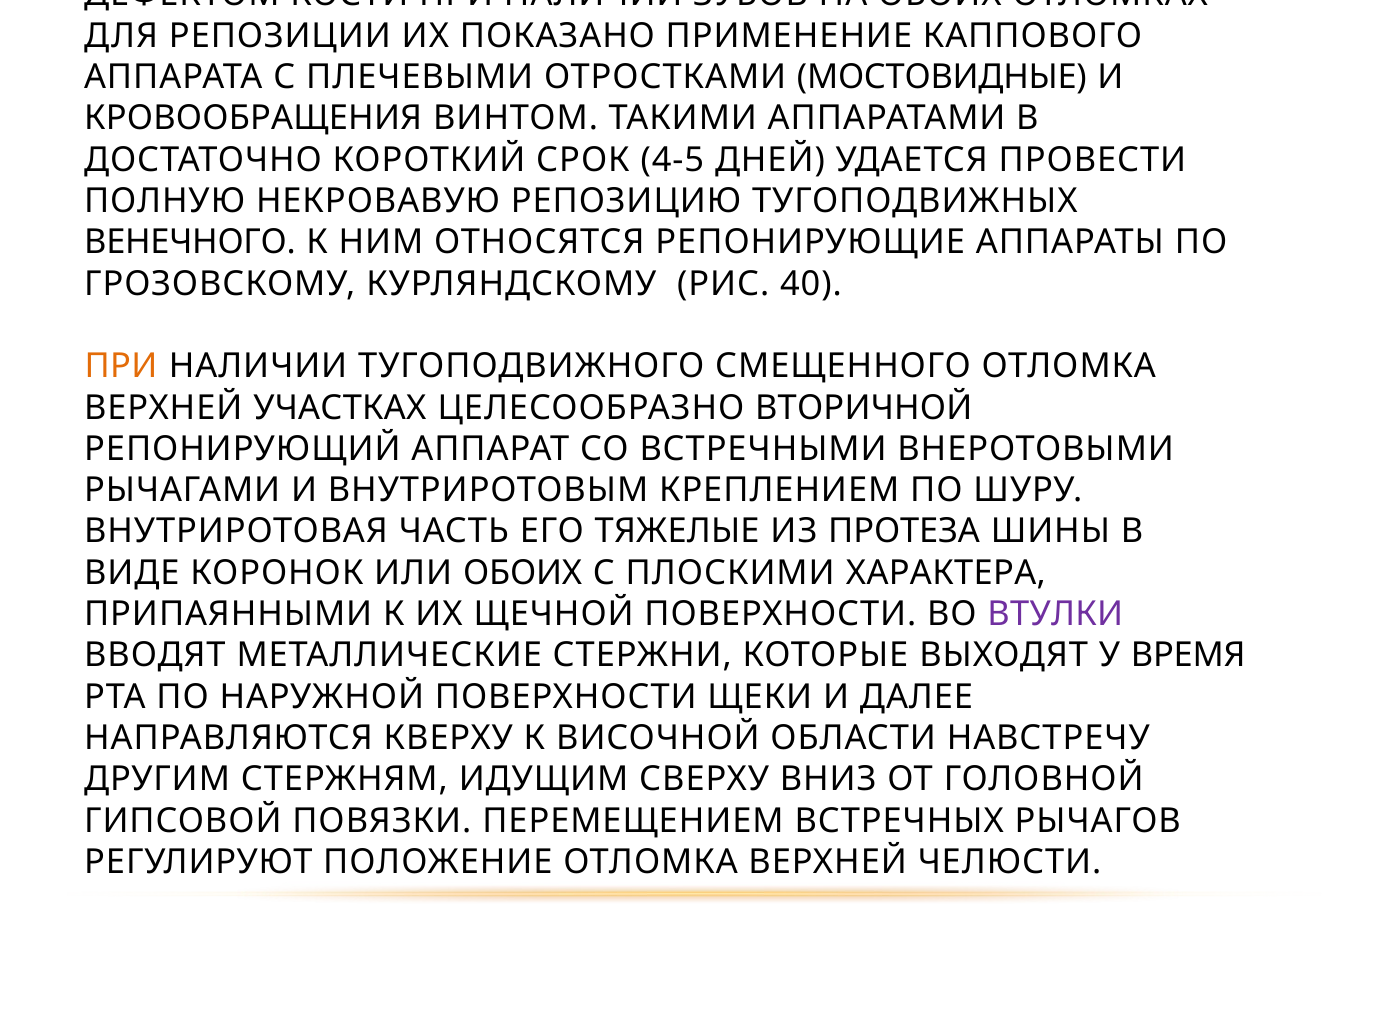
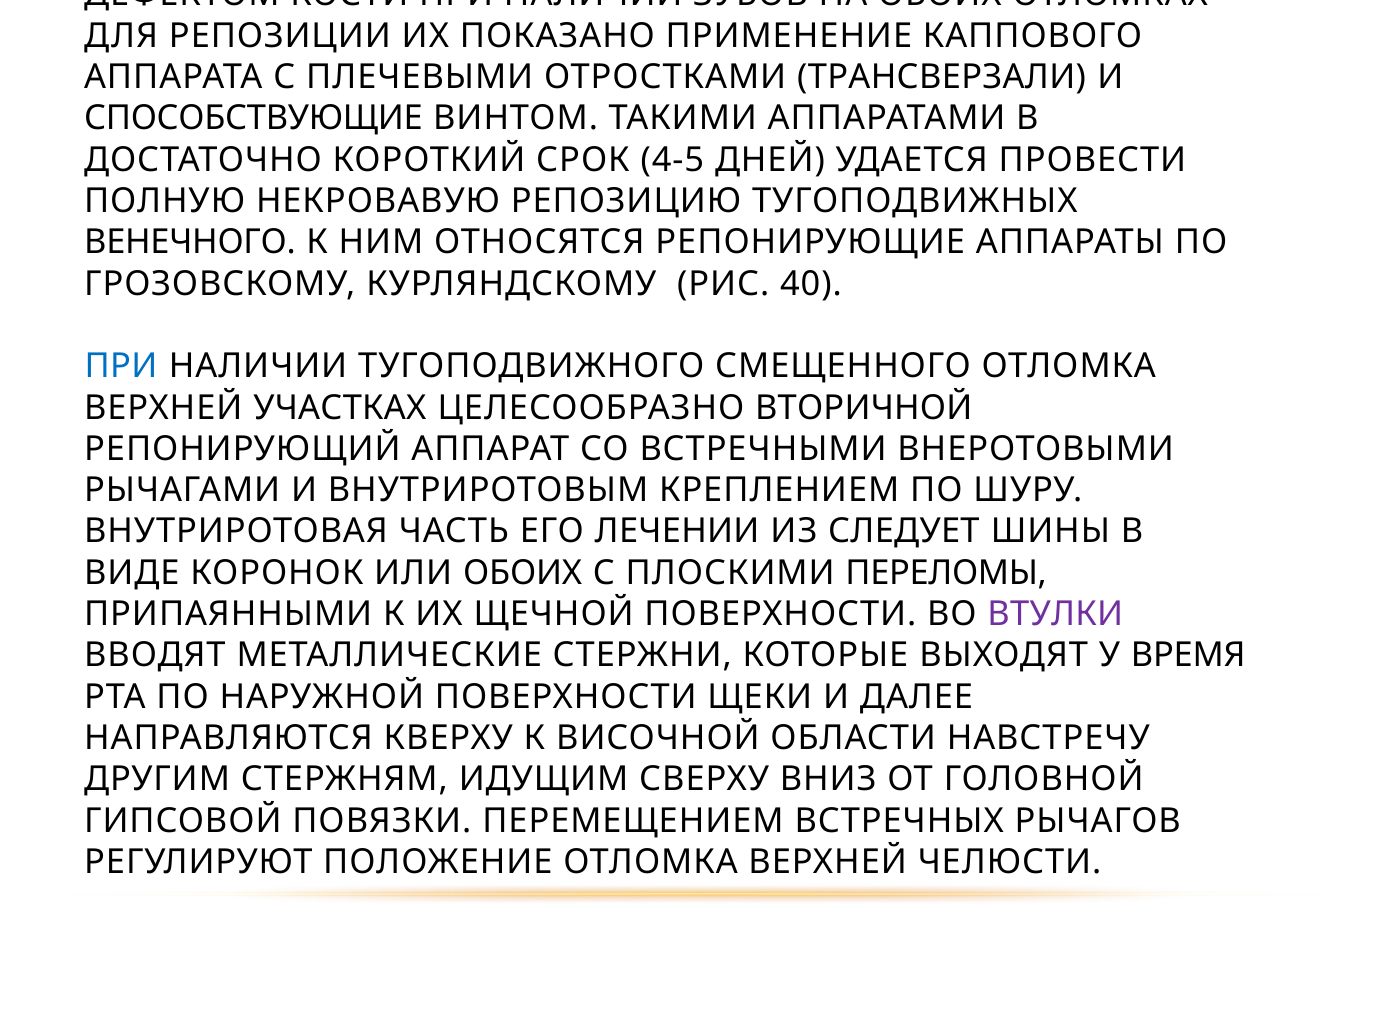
МОСТОВИДНЫЕ: МОСТОВИДНЫЕ -> ТРАНСВЕРЗАЛИ
КРОВООБРАЩЕНИЯ: КРОВООБРАЩЕНИЯ -> СПОСОБСТВУЮЩИЕ
ПРИ at (121, 366) colour: orange -> blue
ТЯЖЕЛЫЕ: ТЯЖЕЛЫЕ -> ЛЕЧЕНИИ
ПРОТЕЗА: ПРОТЕЗА -> СЛЕДУЕТ
ХАРАКТЕРА: ХАРАКТЕРА -> ПЕРЕЛОМЫ
